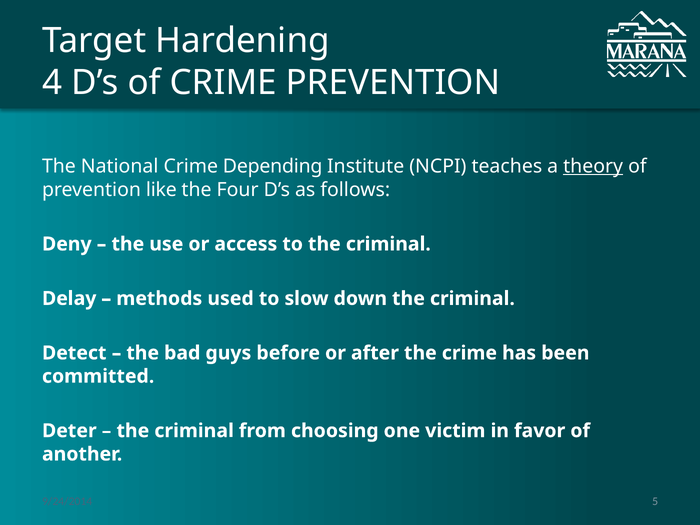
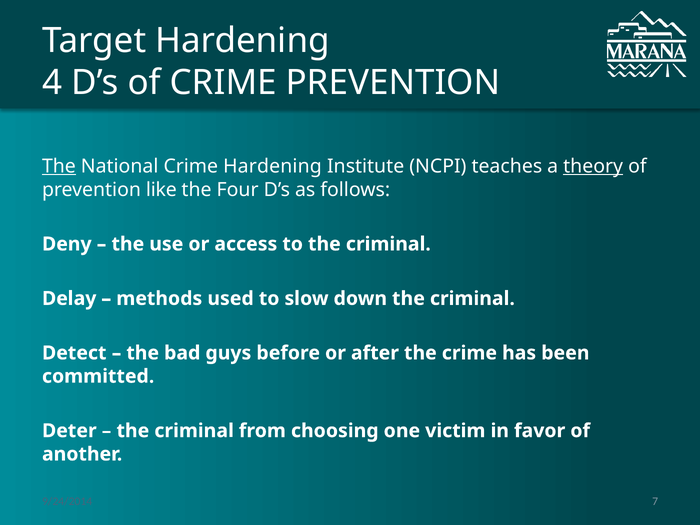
The at (59, 166) underline: none -> present
Crime Depending: Depending -> Hardening
5: 5 -> 7
